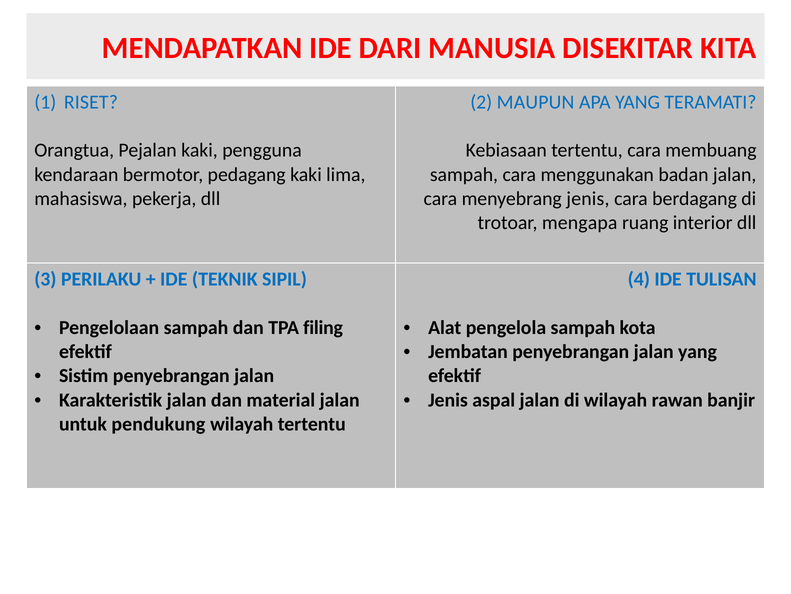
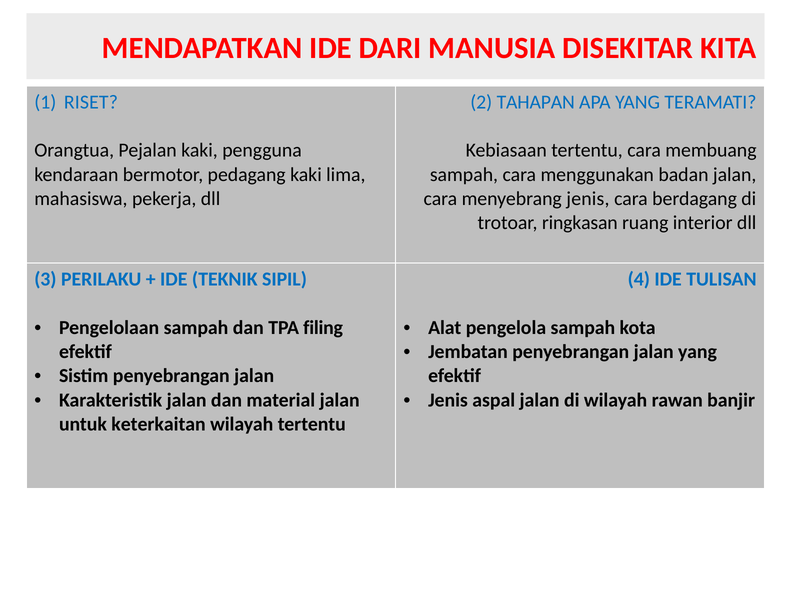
MAUPUN: MAUPUN -> TAHAPAN
mengapa: mengapa -> ringkasan
pendukung: pendukung -> keterkaitan
